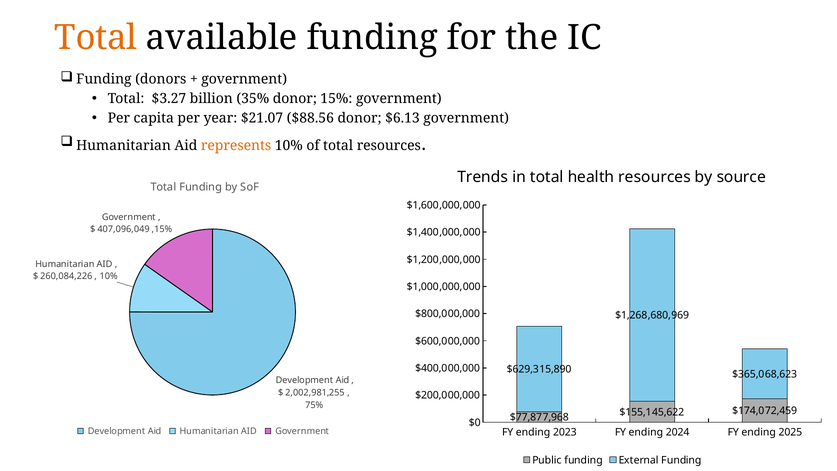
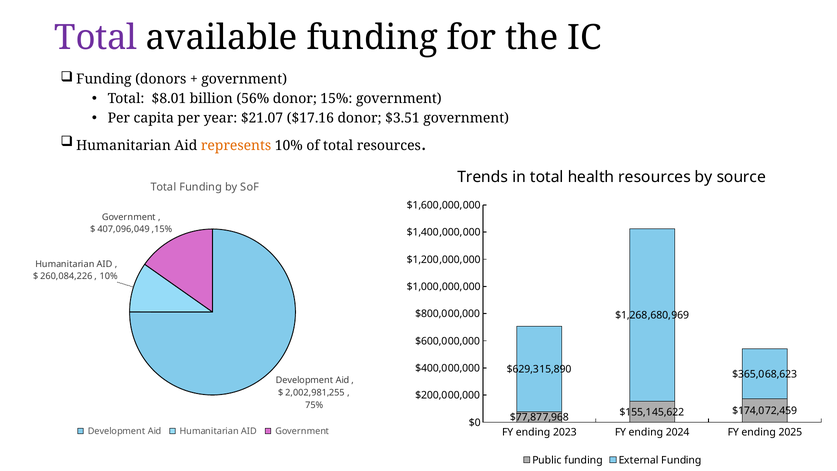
Total at (96, 38) colour: orange -> purple
$3.27: $3.27 -> $8.01
35%: 35% -> 56%
$88.56: $88.56 -> $17.16
$6.13: $6.13 -> $3.51
